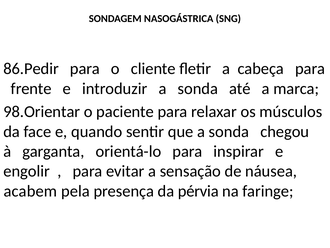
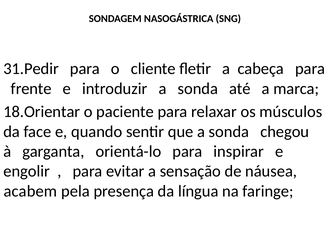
86.Pedir: 86.Pedir -> 31.Pedir
98.Orientar: 98.Orientar -> 18.Orientar
pérvia: pérvia -> língua
